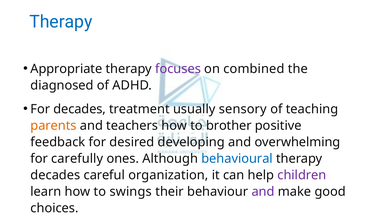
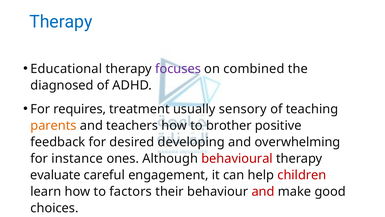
Appropriate: Appropriate -> Educational
For decades: decades -> requires
carefully: carefully -> instance
behavioural at (237, 158) colour: blue -> red
decades at (55, 175): decades -> evaluate
careful organization: organization -> engagement
children colour: purple -> red
swings: swings -> factors
and at (263, 191) colour: purple -> red
